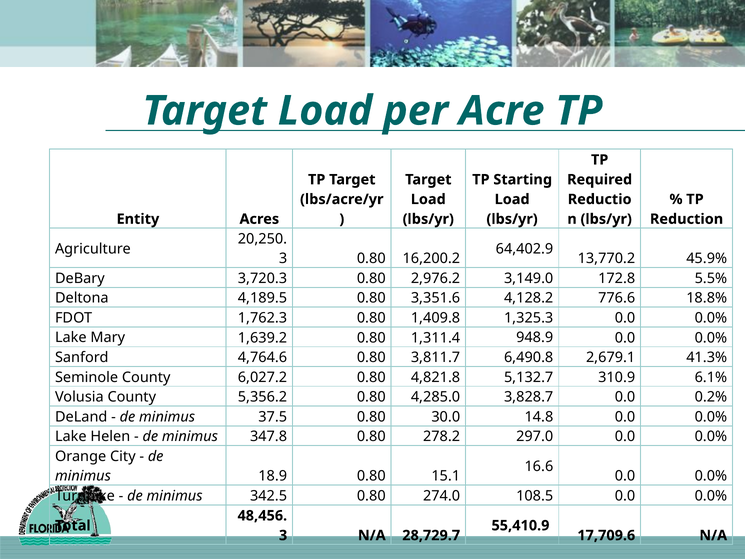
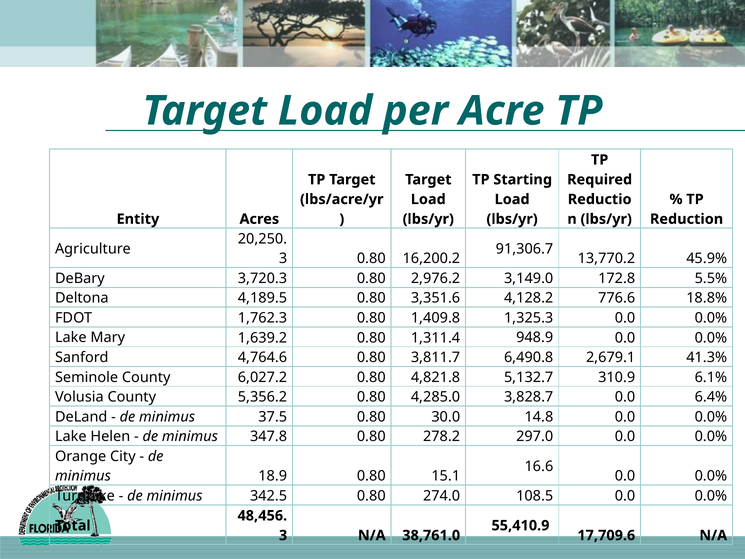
64,402.9: 64,402.9 -> 91,306.7
0.2%: 0.2% -> 6.4%
28,729.7: 28,729.7 -> 38,761.0
